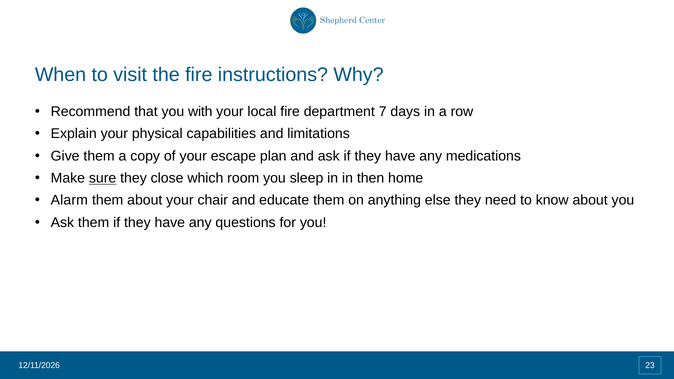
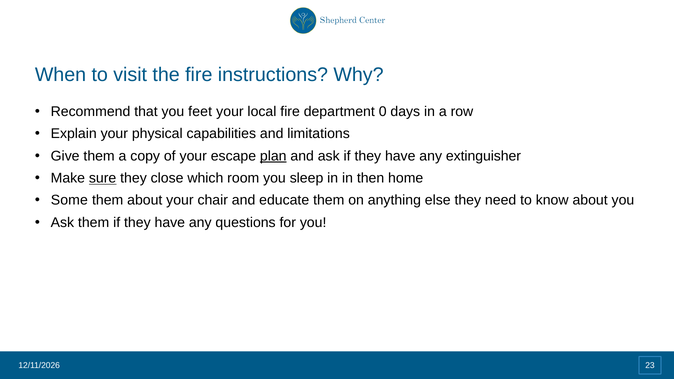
with: with -> feet
7: 7 -> 0
plan underline: none -> present
medications: medications -> extinguisher
Alarm: Alarm -> Some
